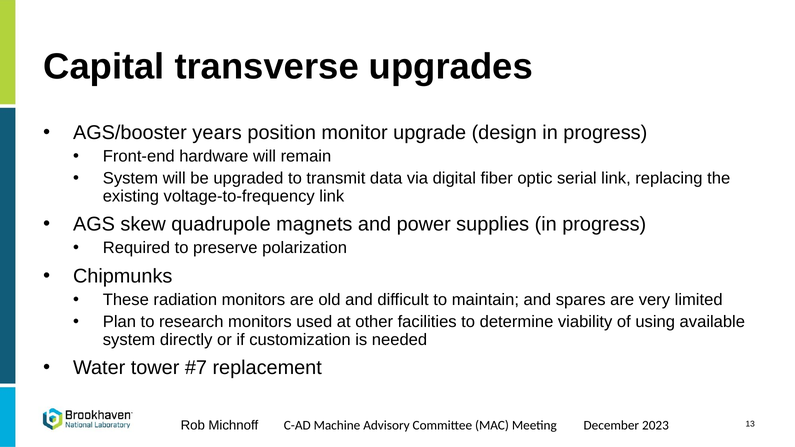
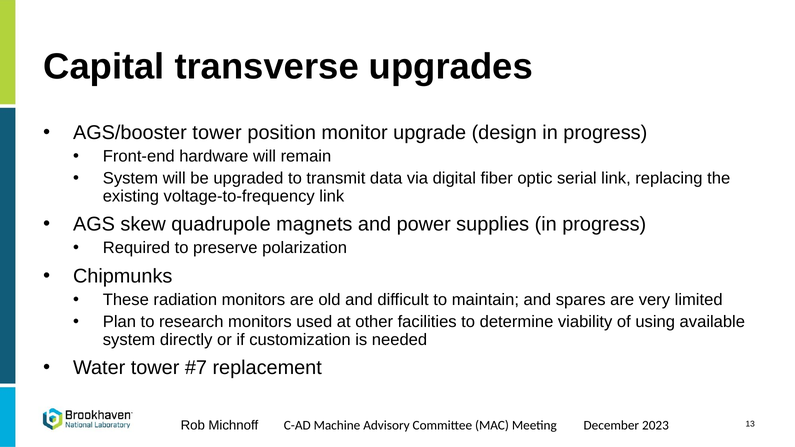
AGS/booster years: years -> tower
